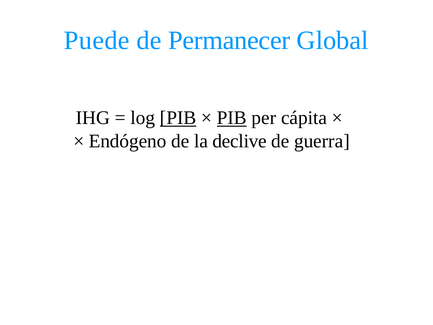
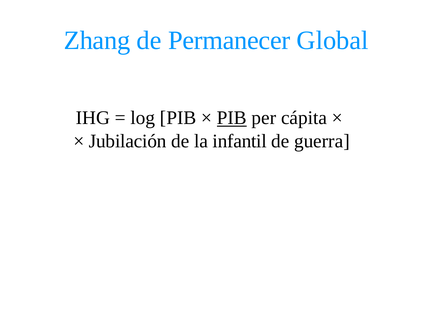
Puede: Puede -> Zhang
PIB at (178, 118) underline: present -> none
Endógeno: Endógeno -> Jubilación
declive: declive -> infantil
